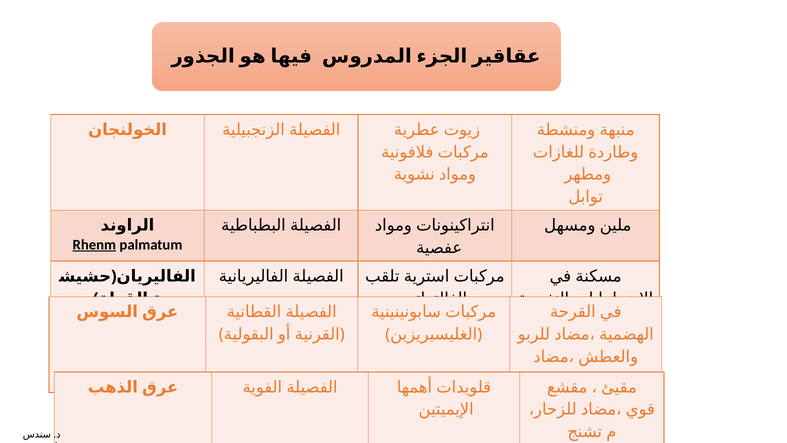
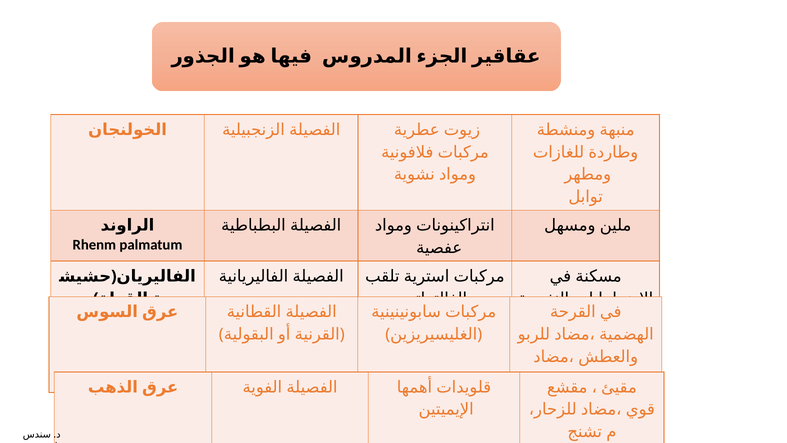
Rhenm underline: present -> none
